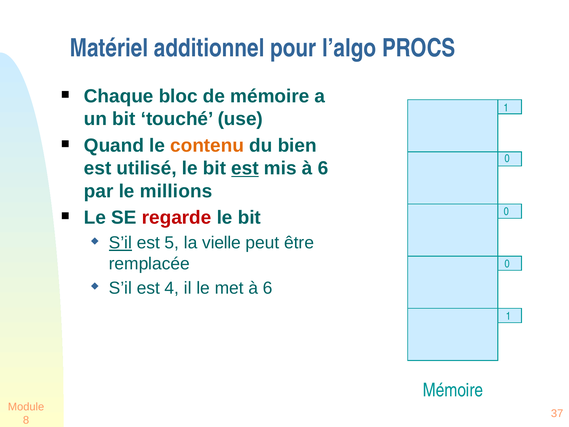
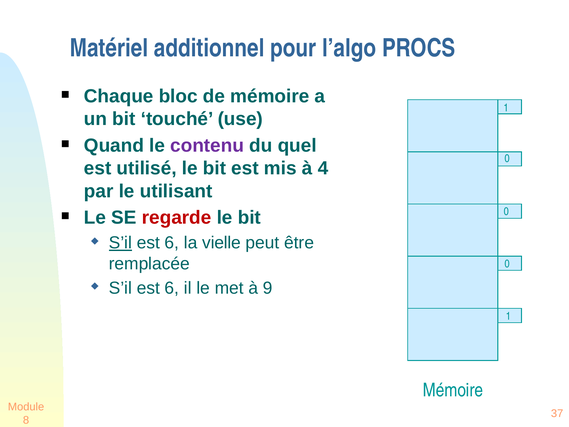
contenu colour: orange -> purple
bien: bien -> quel
est at (245, 168) underline: present -> none
mis à 6: 6 -> 4
millions: millions -> utilisant
5 at (172, 243): 5 -> 6
4 at (172, 288): 4 -> 6
met à 6: 6 -> 9
